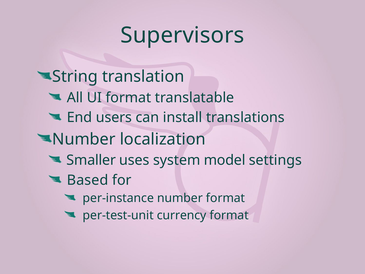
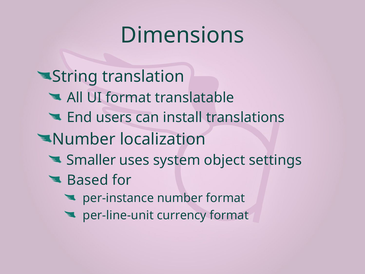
Supervisors: Supervisors -> Dimensions
model: model -> object
per-test-unit: per-test-unit -> per-line-unit
